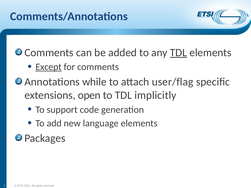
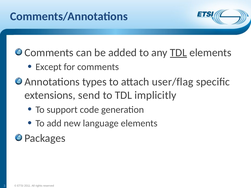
Except underline: present -> none
while: while -> types
open: open -> send
